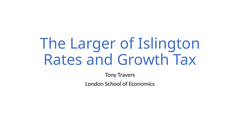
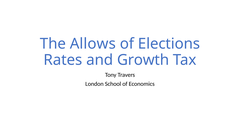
Larger: Larger -> Allows
Islington: Islington -> Elections
